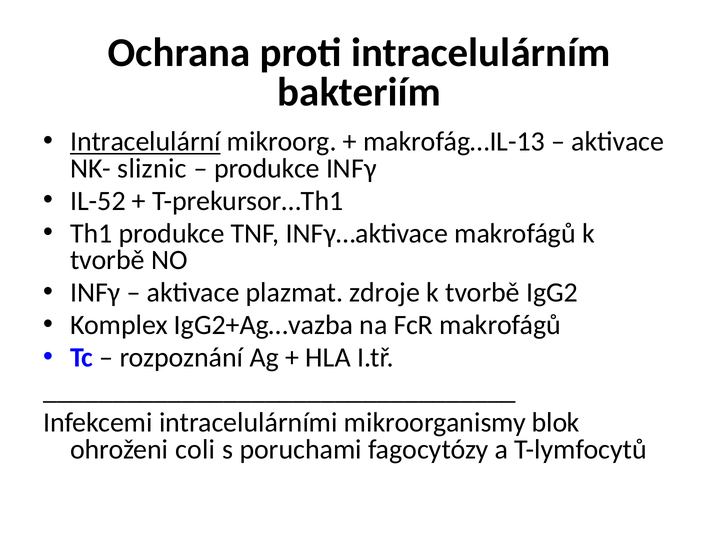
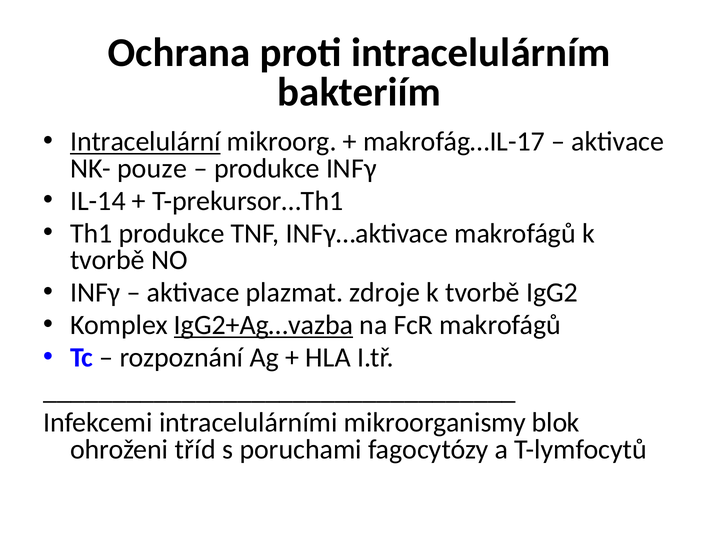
makrofág…IL-13: makrofág…IL-13 -> makrofág…IL-17
sliznic: sliznic -> pouze
IL-52: IL-52 -> IL-14
IgG2+Ag…vazba underline: none -> present
coli: coli -> tříd
